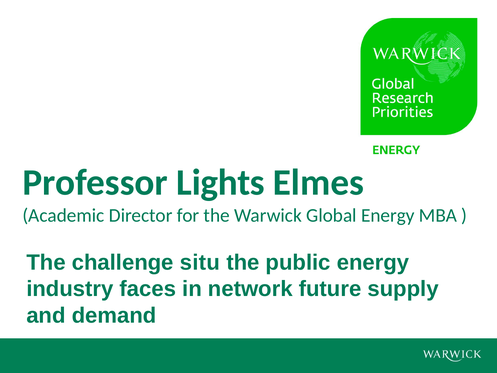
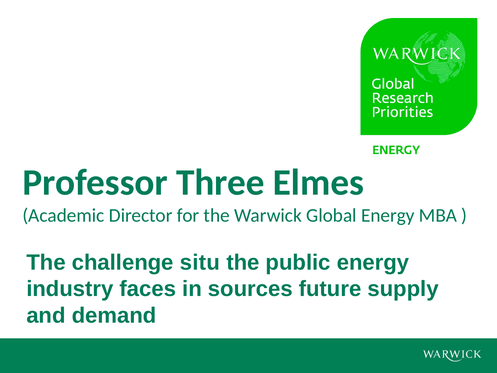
Lights: Lights -> Three
network: network -> sources
